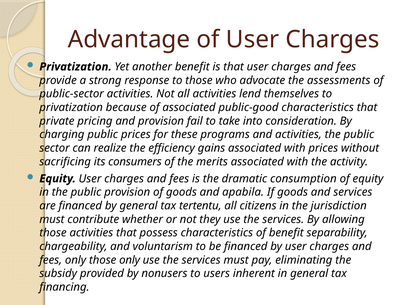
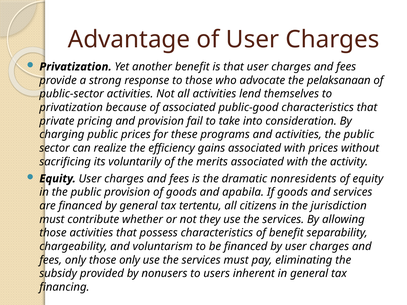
assessments: assessments -> pelaksanaan
consumers: consumers -> voluntarily
consumption: consumption -> nonresidents
